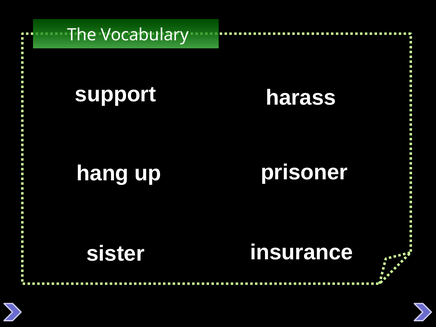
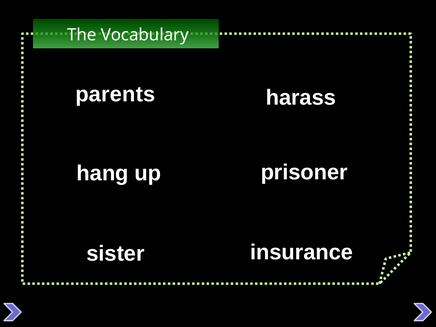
support: support -> parents
